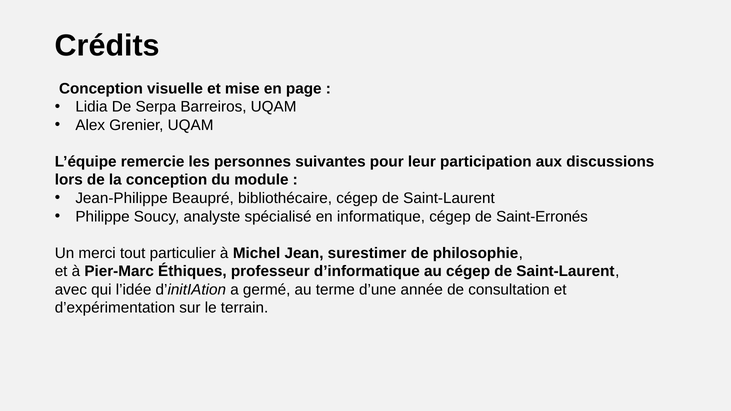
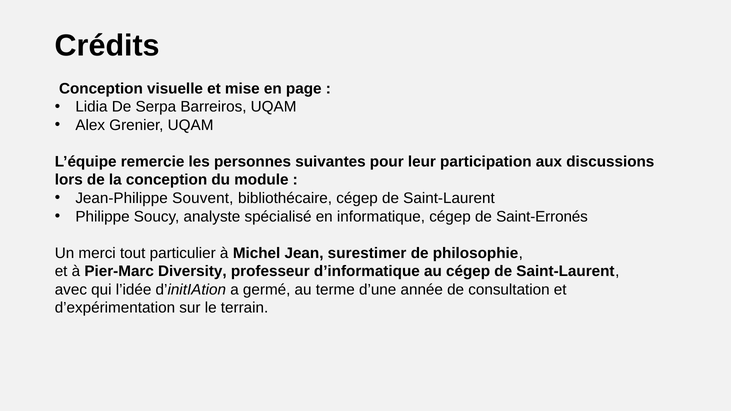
Beaupré: Beaupré -> Souvent
Éthiques: Éthiques -> Diversity
